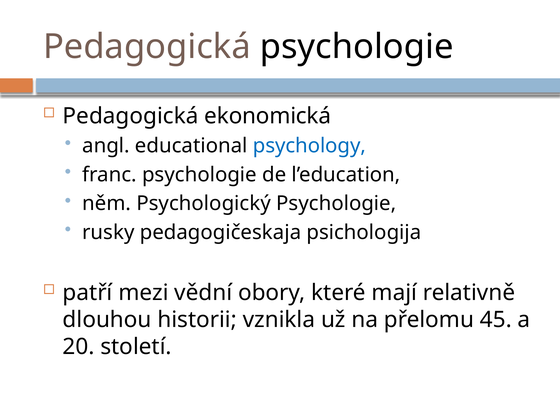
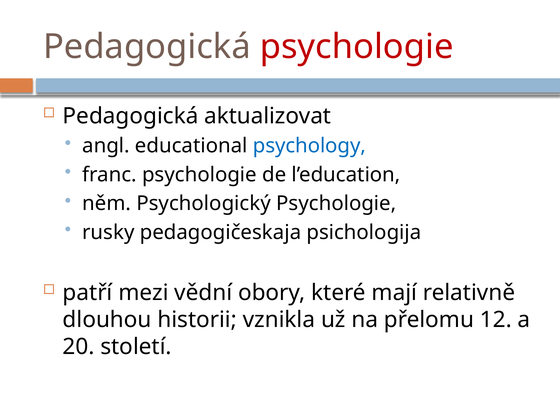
psychologie at (357, 47) colour: black -> red
ekonomická: ekonomická -> aktualizovat
45: 45 -> 12
